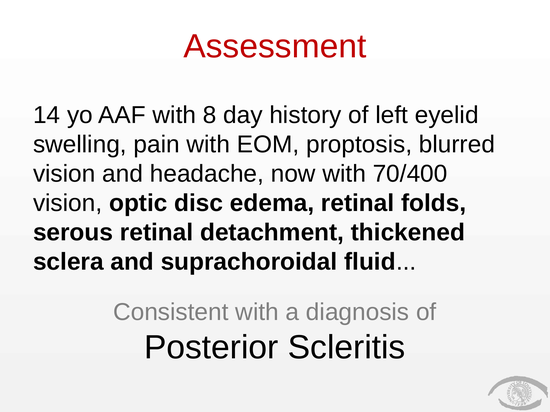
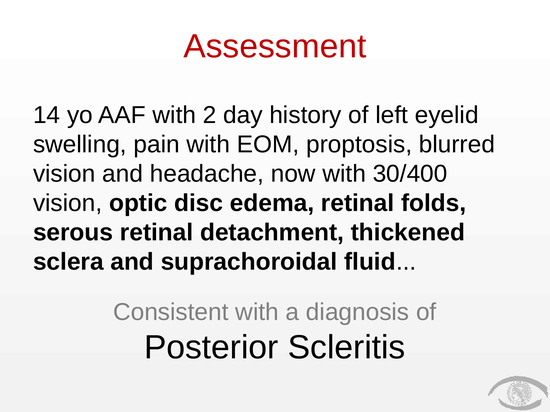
8: 8 -> 2
70/400: 70/400 -> 30/400
